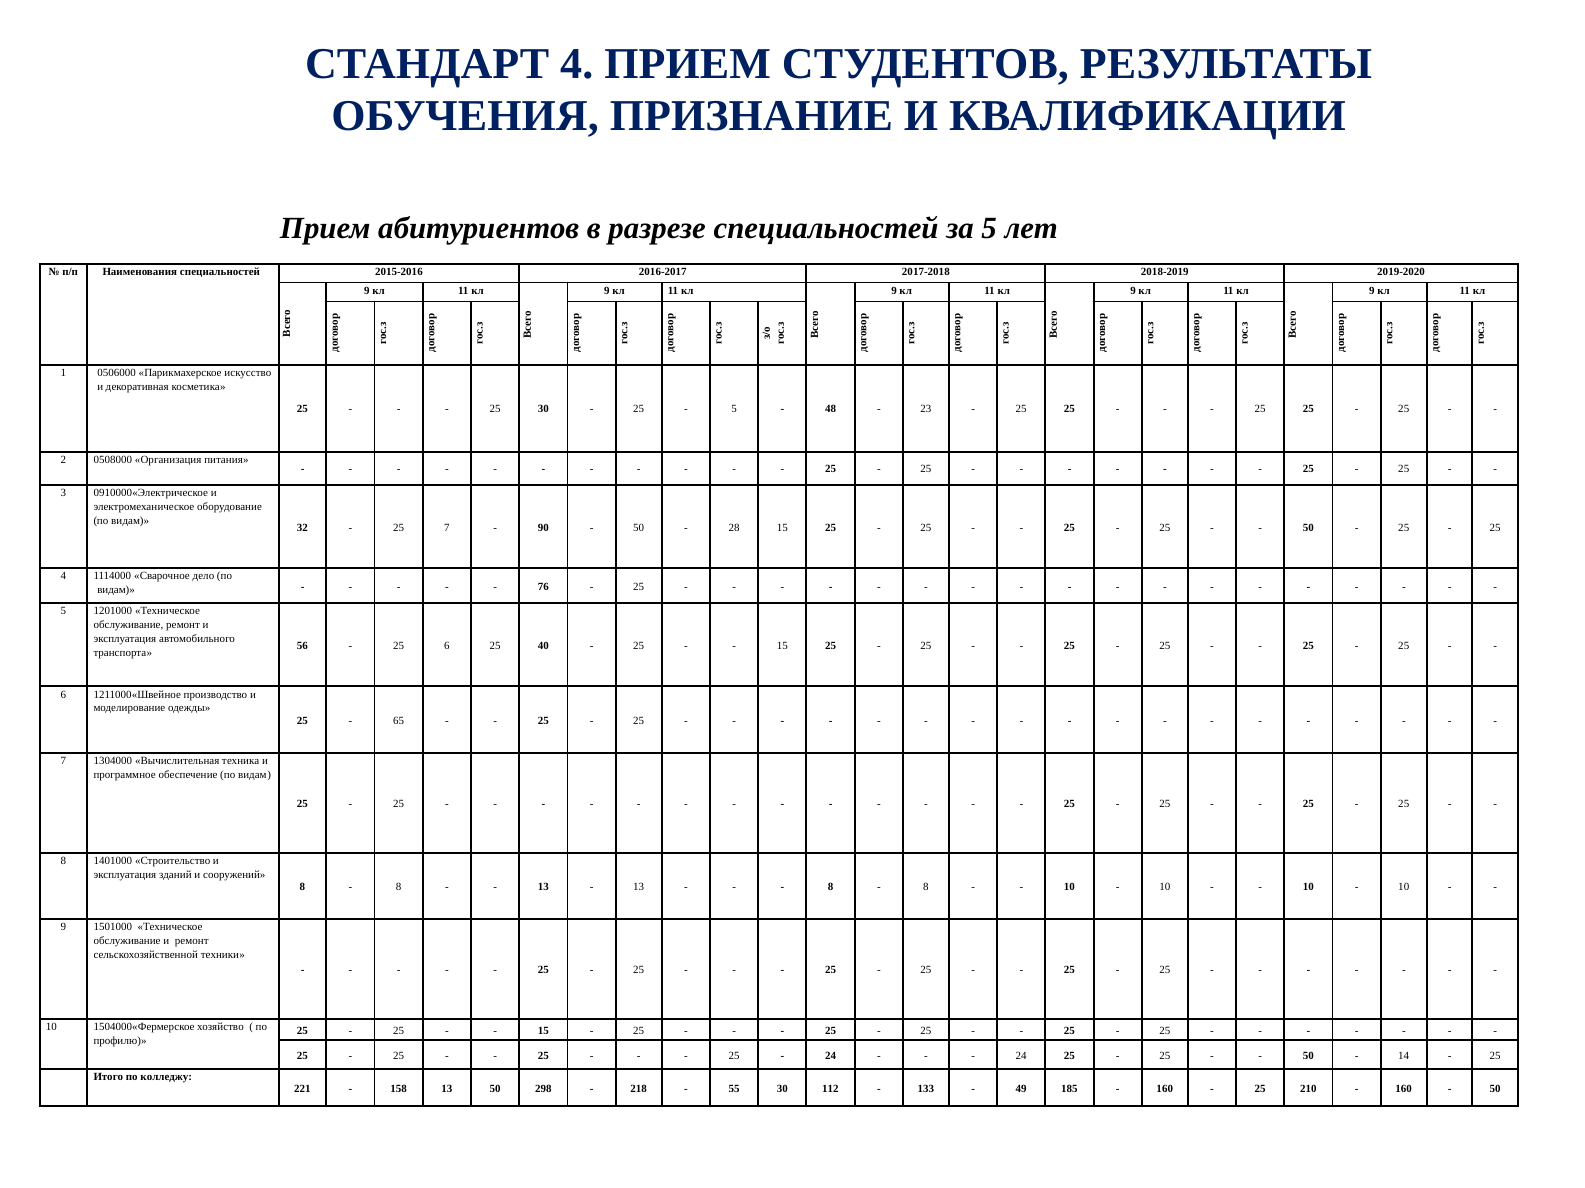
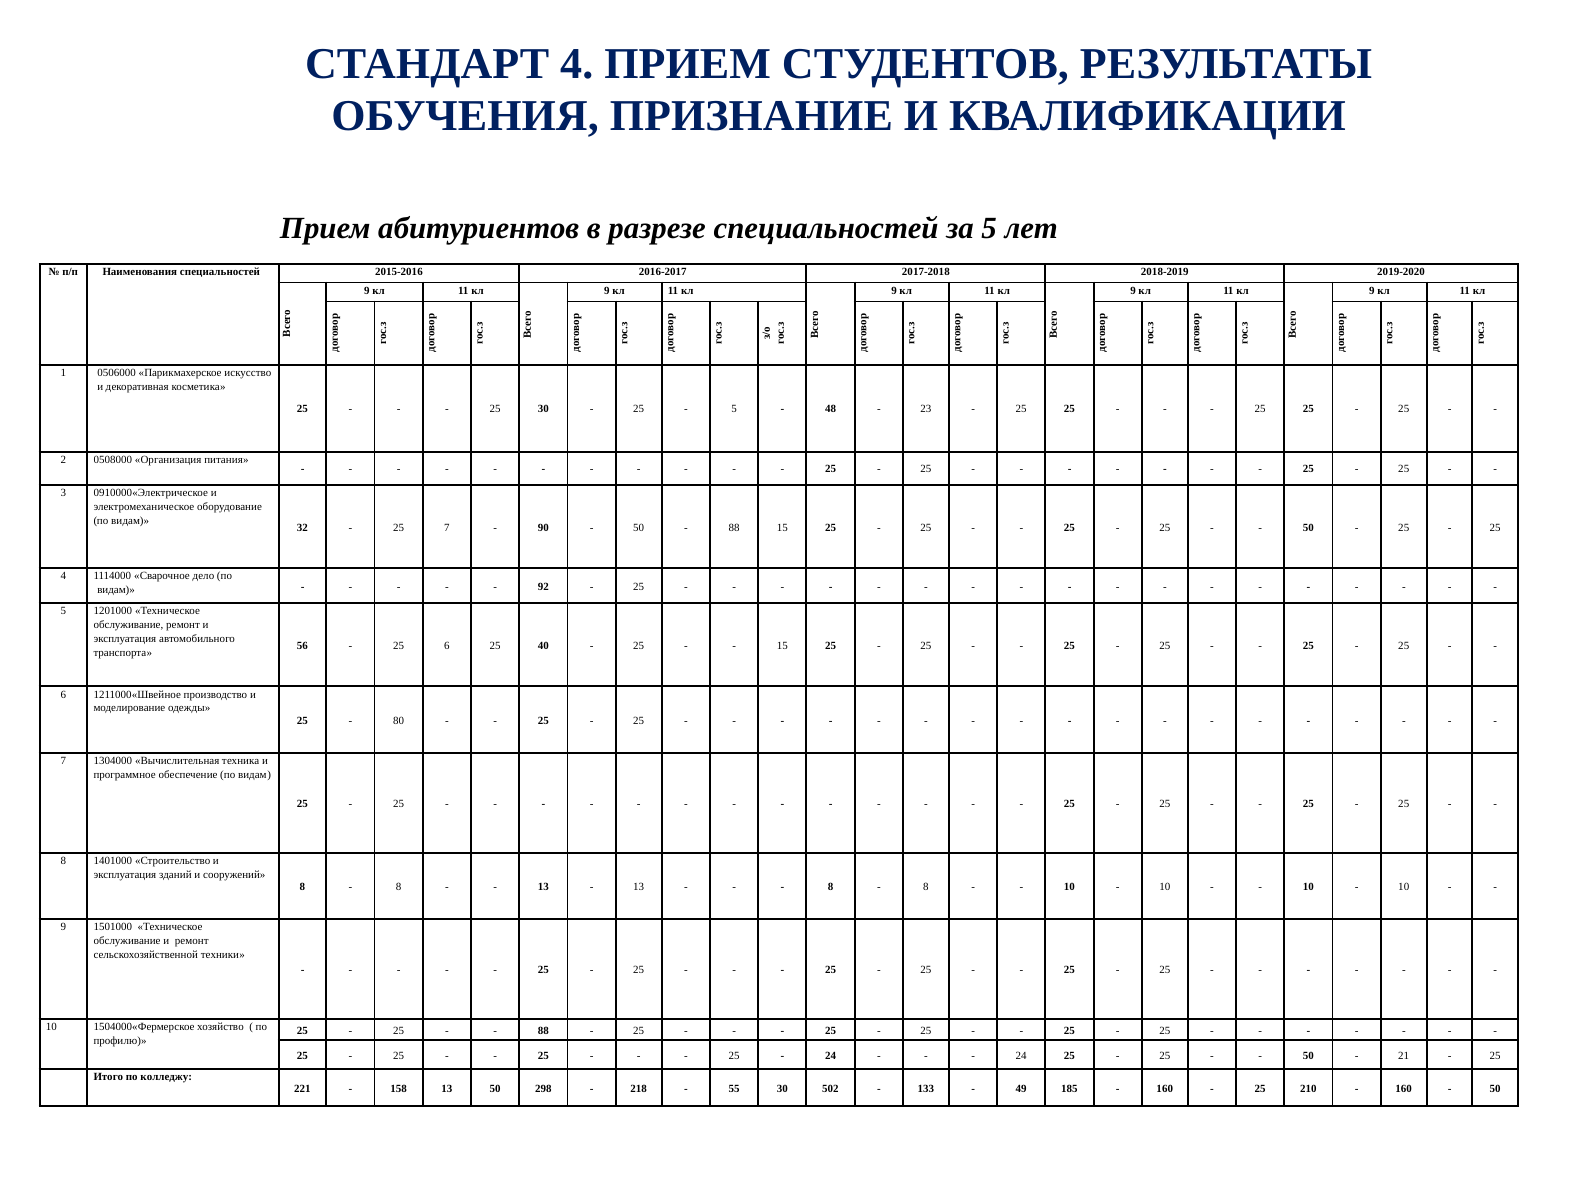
28 at (734, 528): 28 -> 88
76: 76 -> 92
65: 65 -> 80
15 at (543, 1031): 15 -> 88
14: 14 -> 21
112: 112 -> 502
